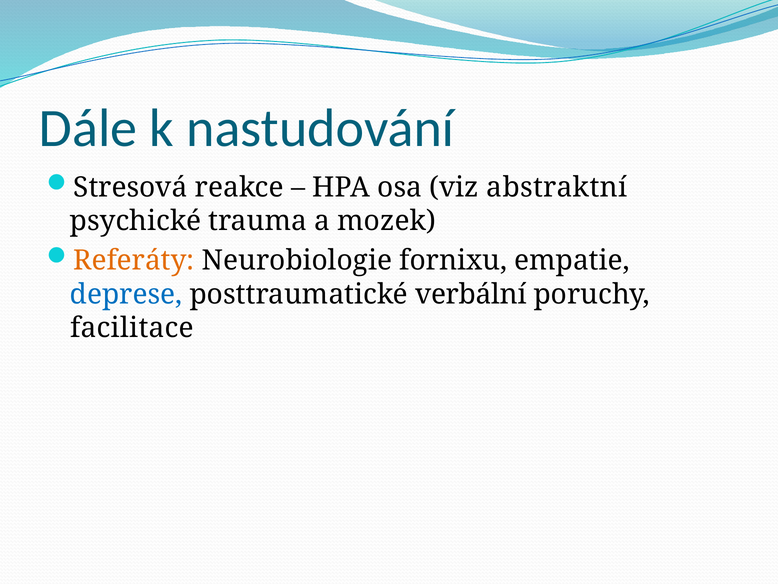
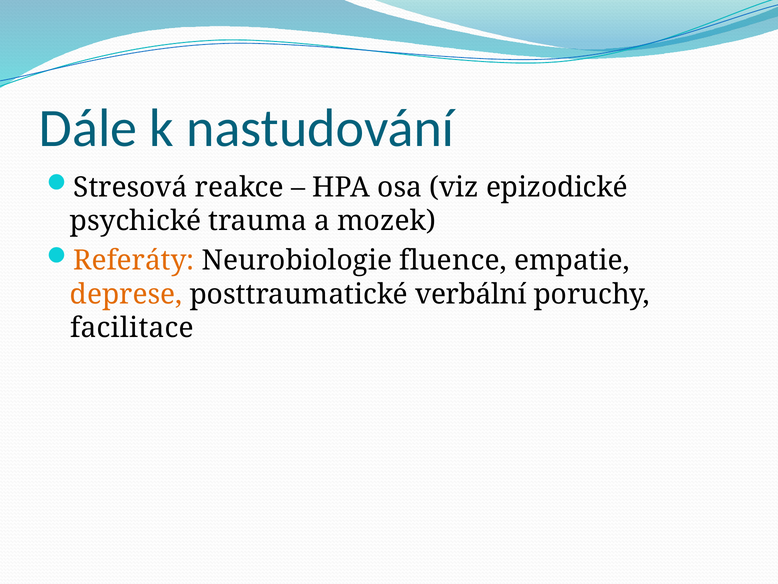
abstraktní: abstraktní -> epizodické
fornixu: fornixu -> fluence
deprese colour: blue -> orange
